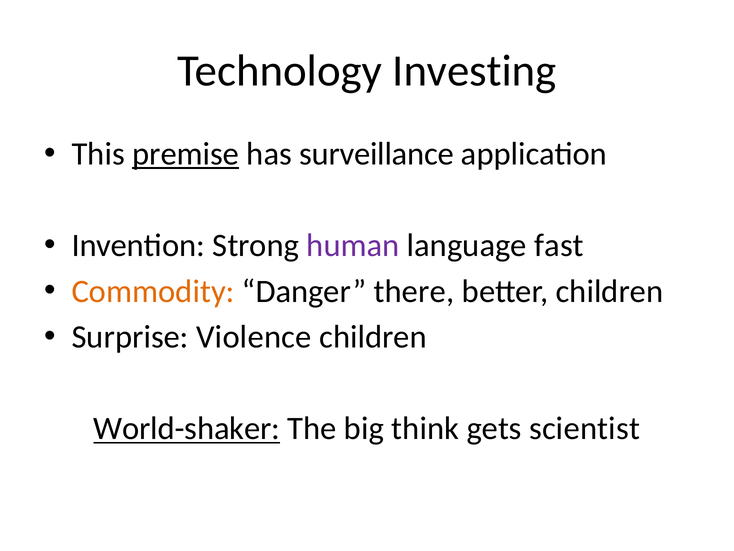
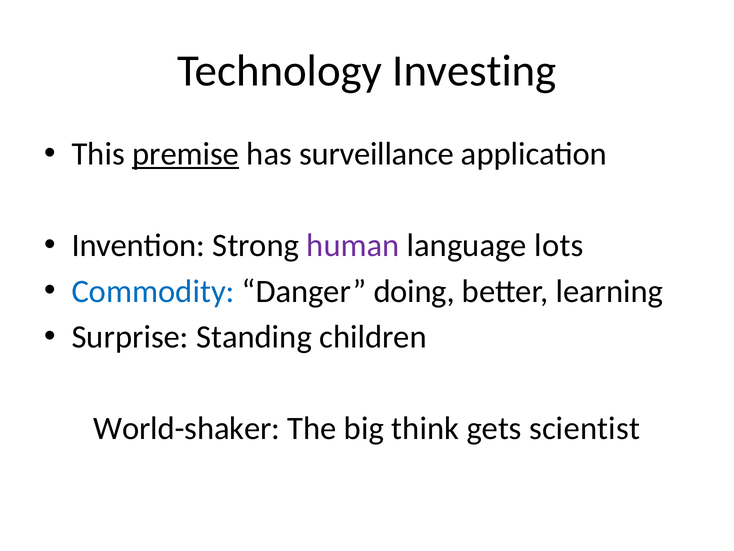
fast: fast -> lots
Commodity colour: orange -> blue
there: there -> doing
better children: children -> learning
Violence: Violence -> Standing
World-shaker underline: present -> none
